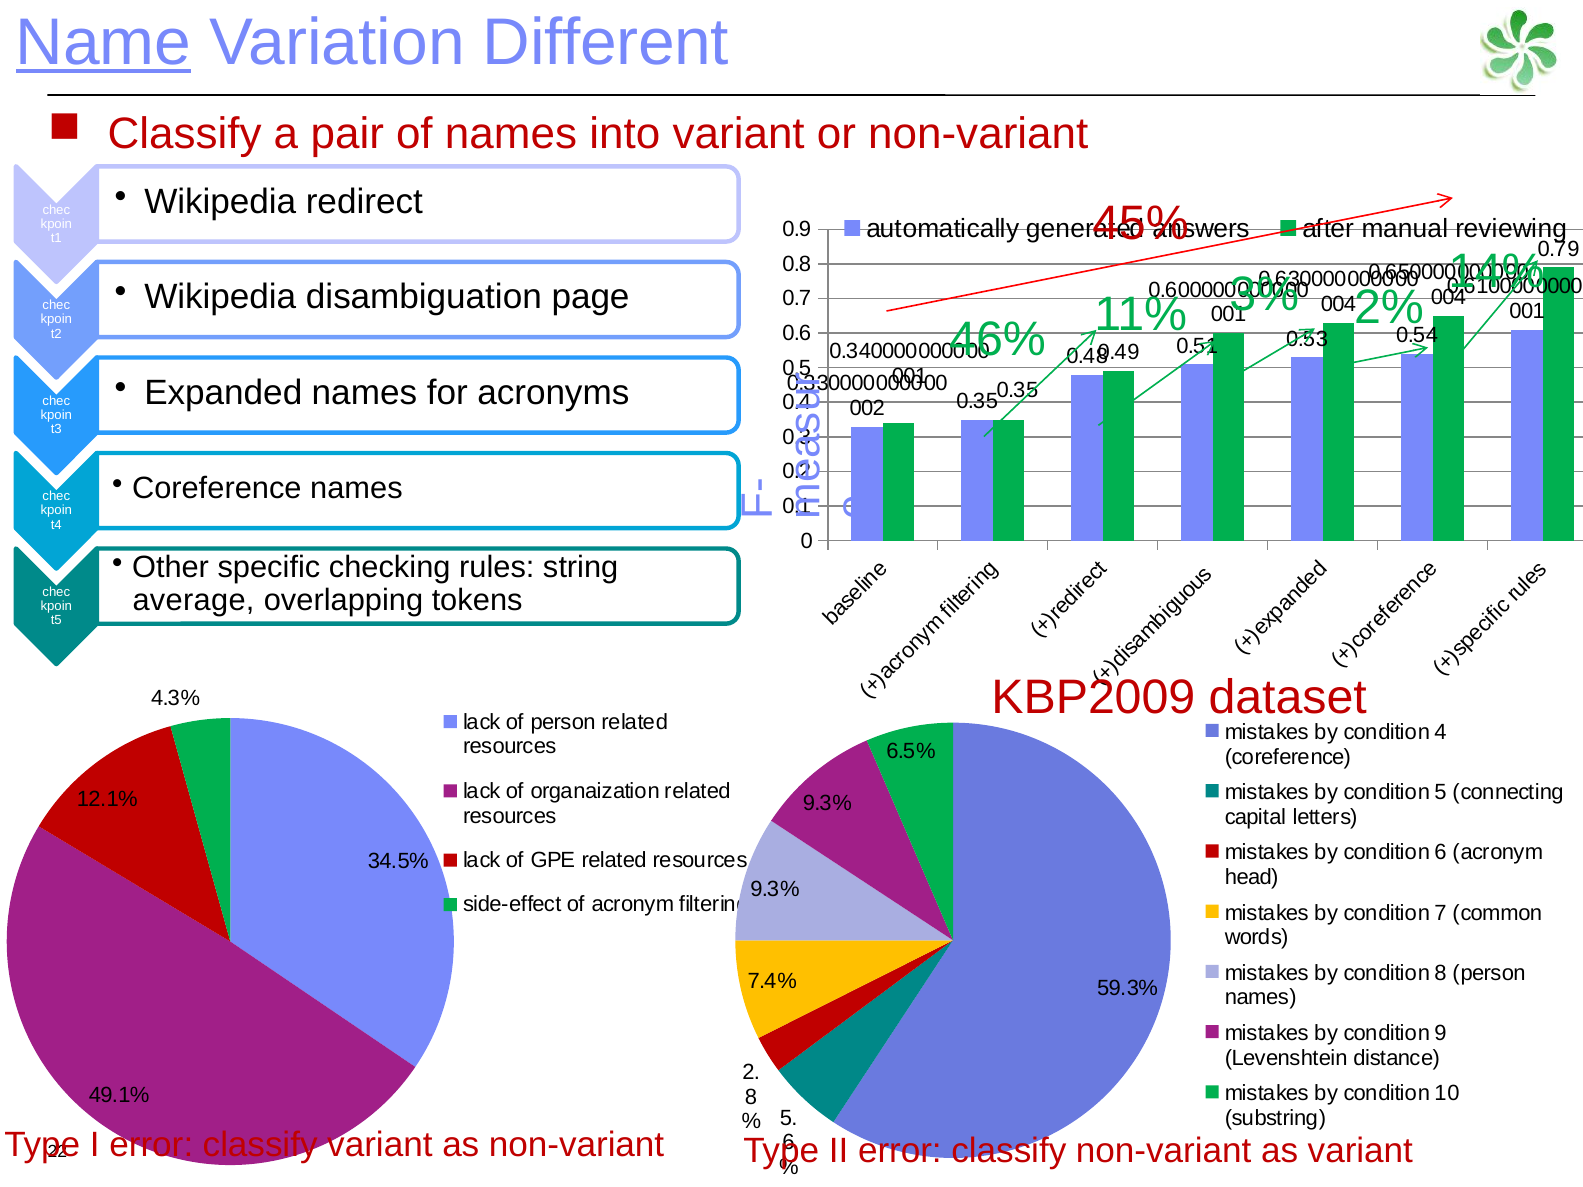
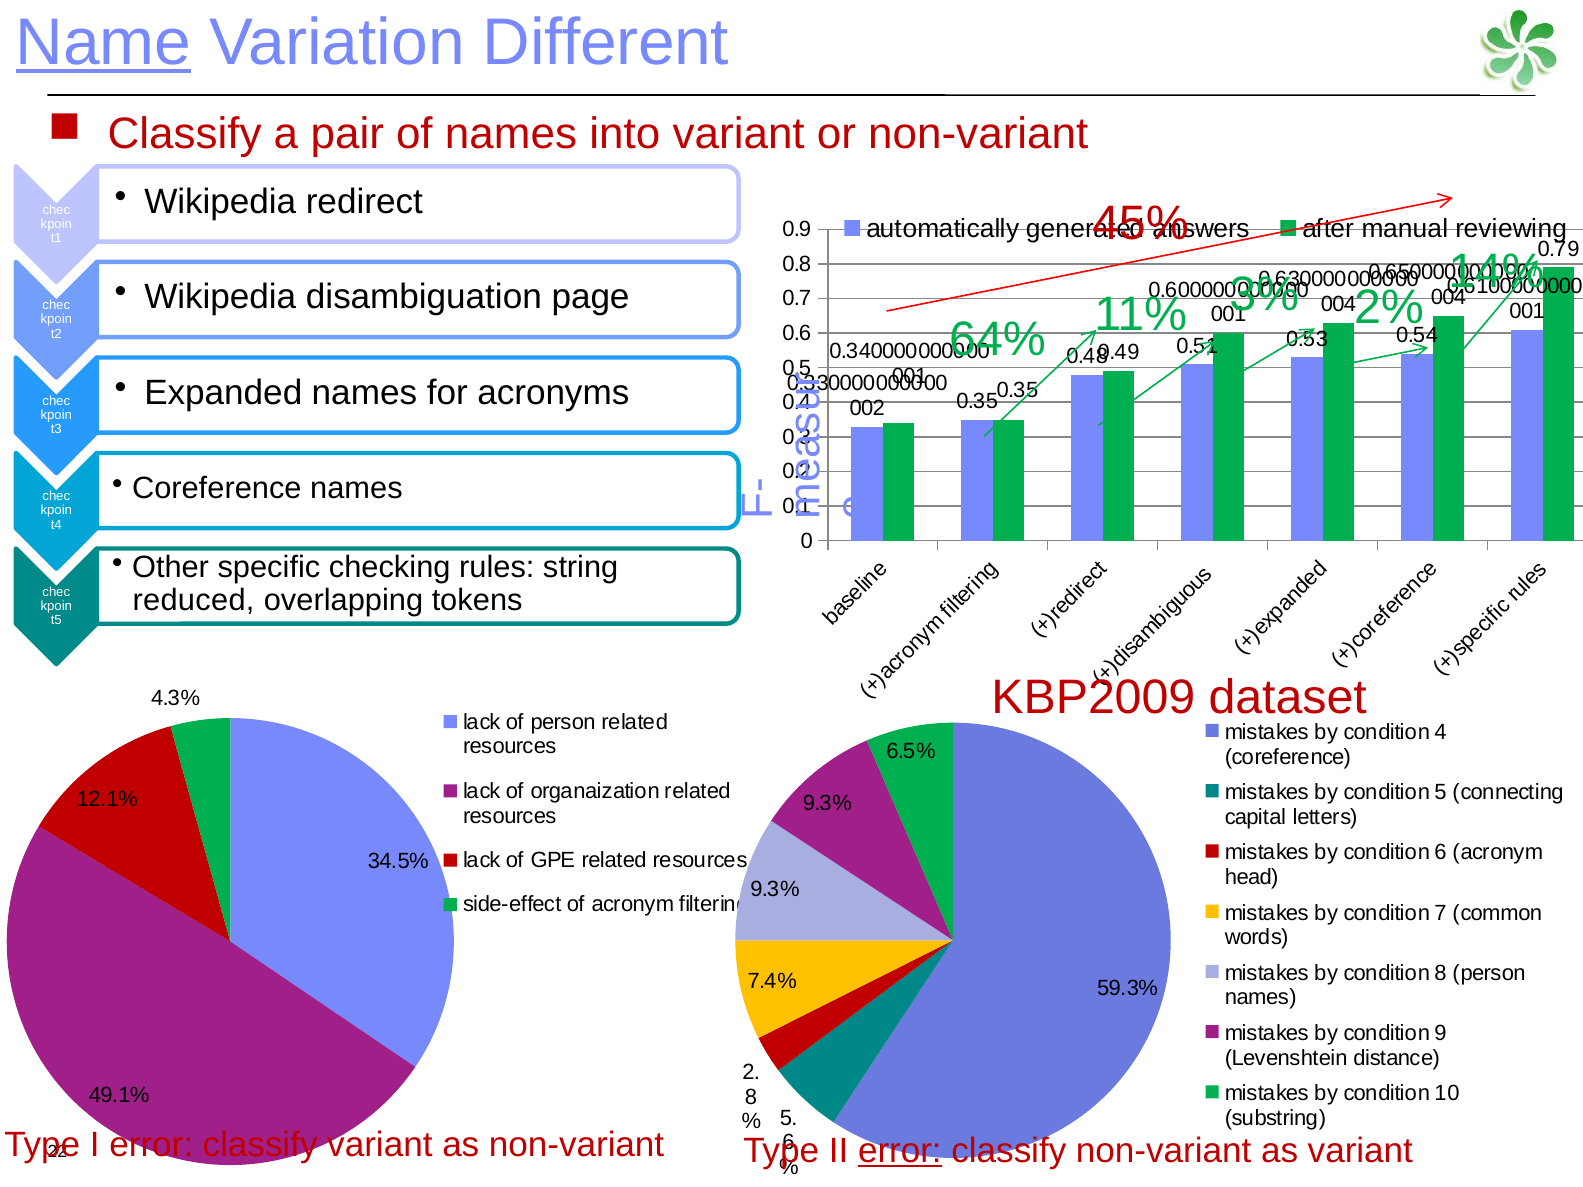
46%: 46% -> 64%
average: average -> reduced
error at (900, 1151) underline: none -> present
